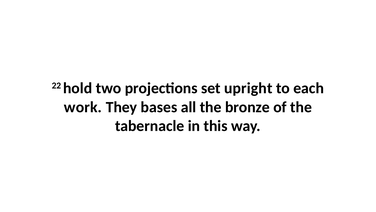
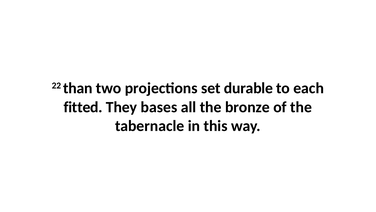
hold: hold -> than
upright: upright -> durable
work: work -> fitted
